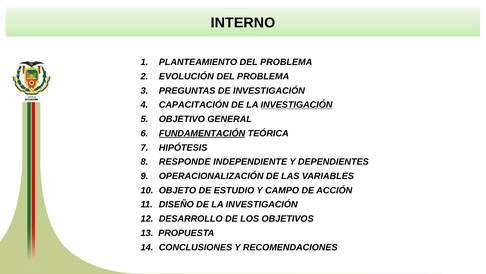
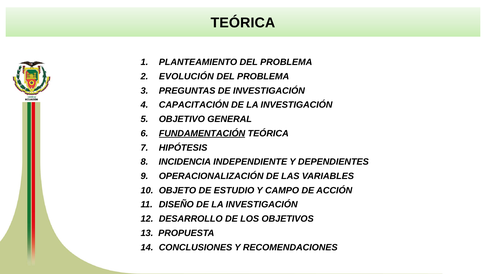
INTERNO at (243, 23): INTERNO -> TEÓRICA
INVESTIGACIÓN at (297, 105) underline: present -> none
RESPONDE: RESPONDE -> INCIDENCIA
